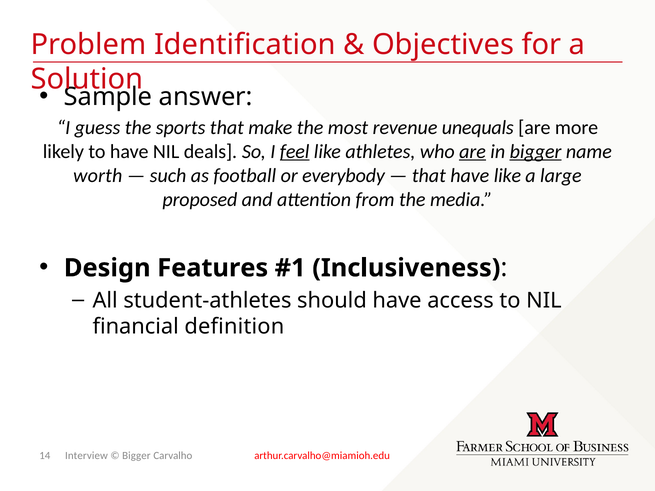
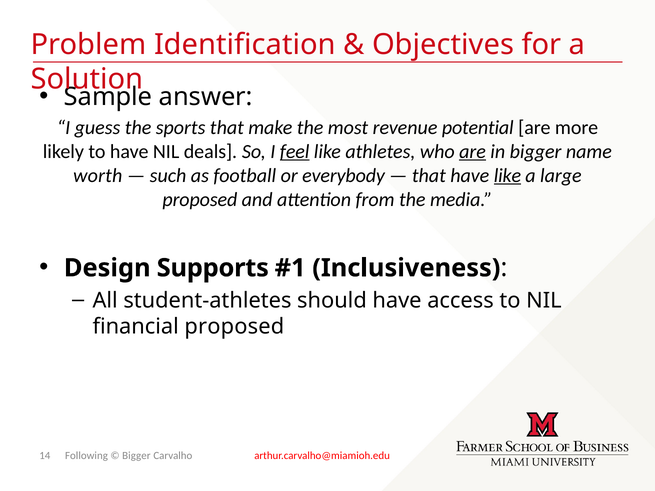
unequals: unequals -> potential
bigger at (536, 152) underline: present -> none
like at (507, 176) underline: none -> present
Features: Features -> Supports
financial definition: definition -> proposed
Interview: Interview -> Following
